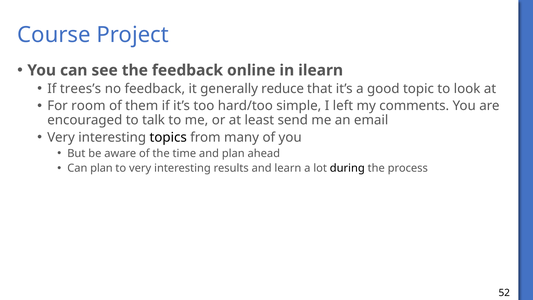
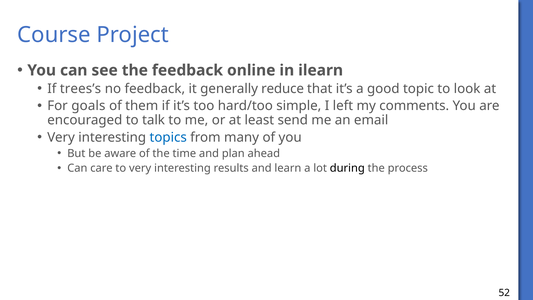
room: room -> goals
topics colour: black -> blue
Can plan: plan -> care
